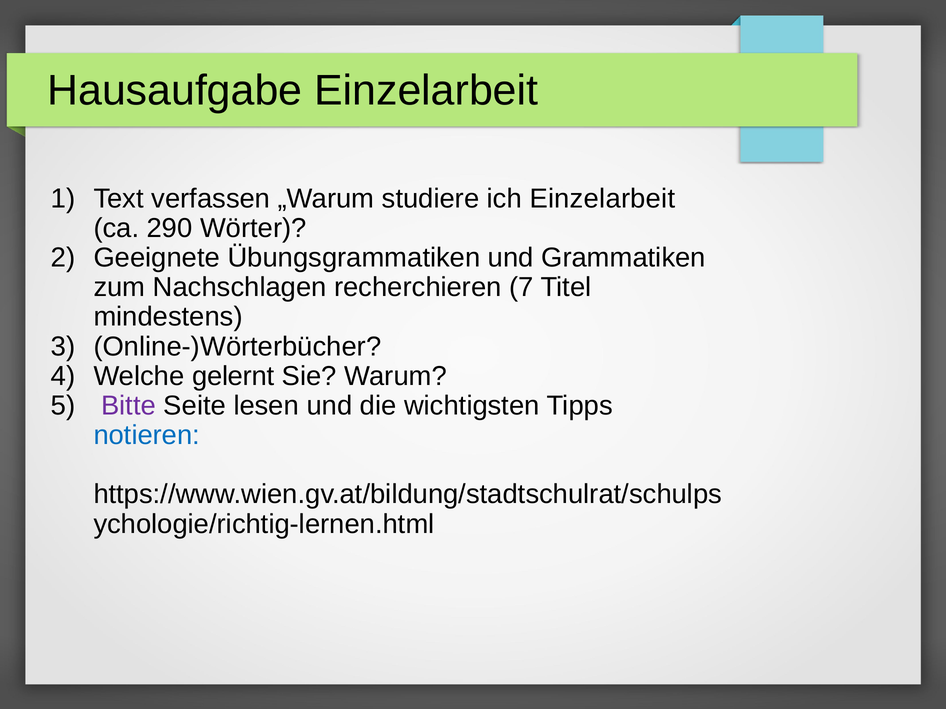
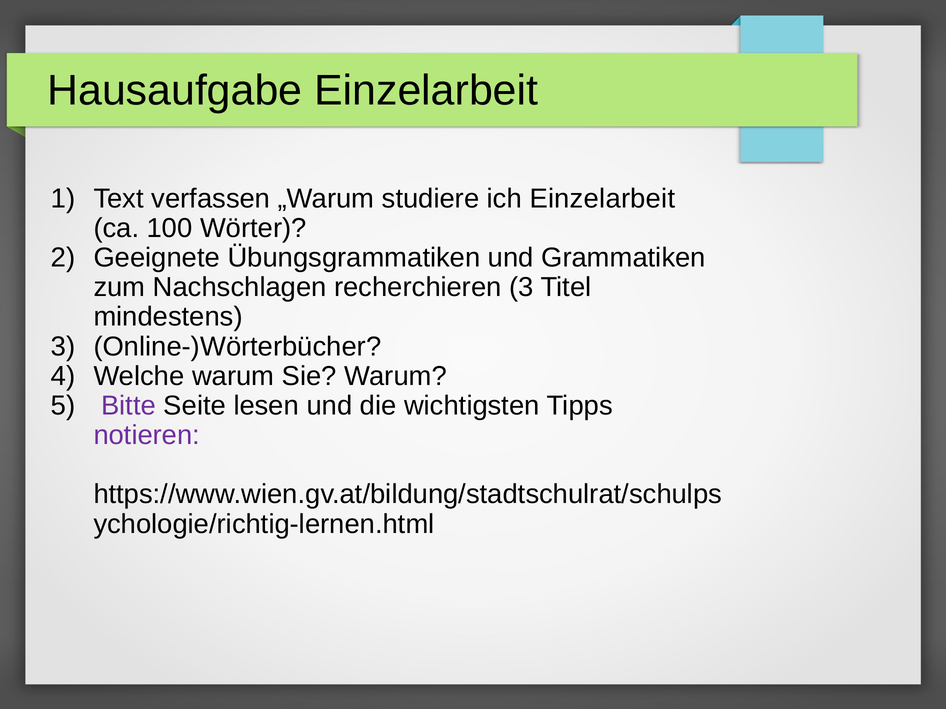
290: 290 -> 100
recherchieren 7: 7 -> 3
Welche gelernt: gelernt -> warum
notieren colour: blue -> purple
